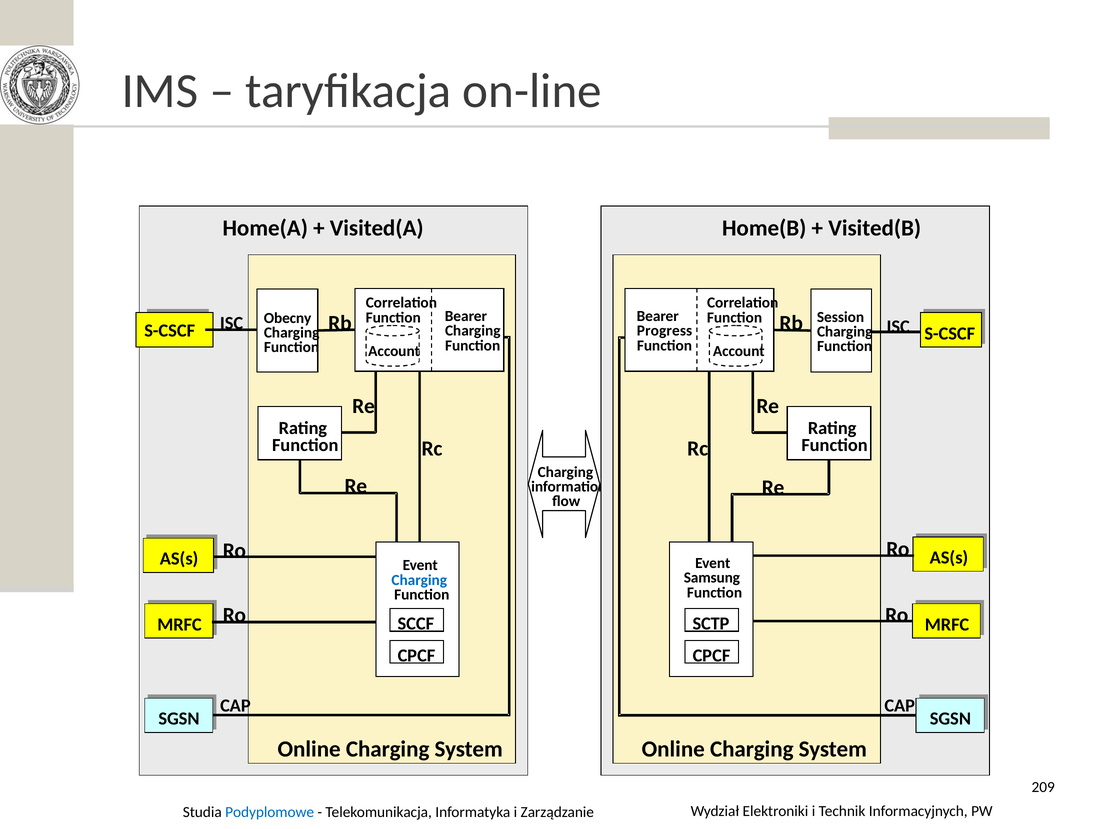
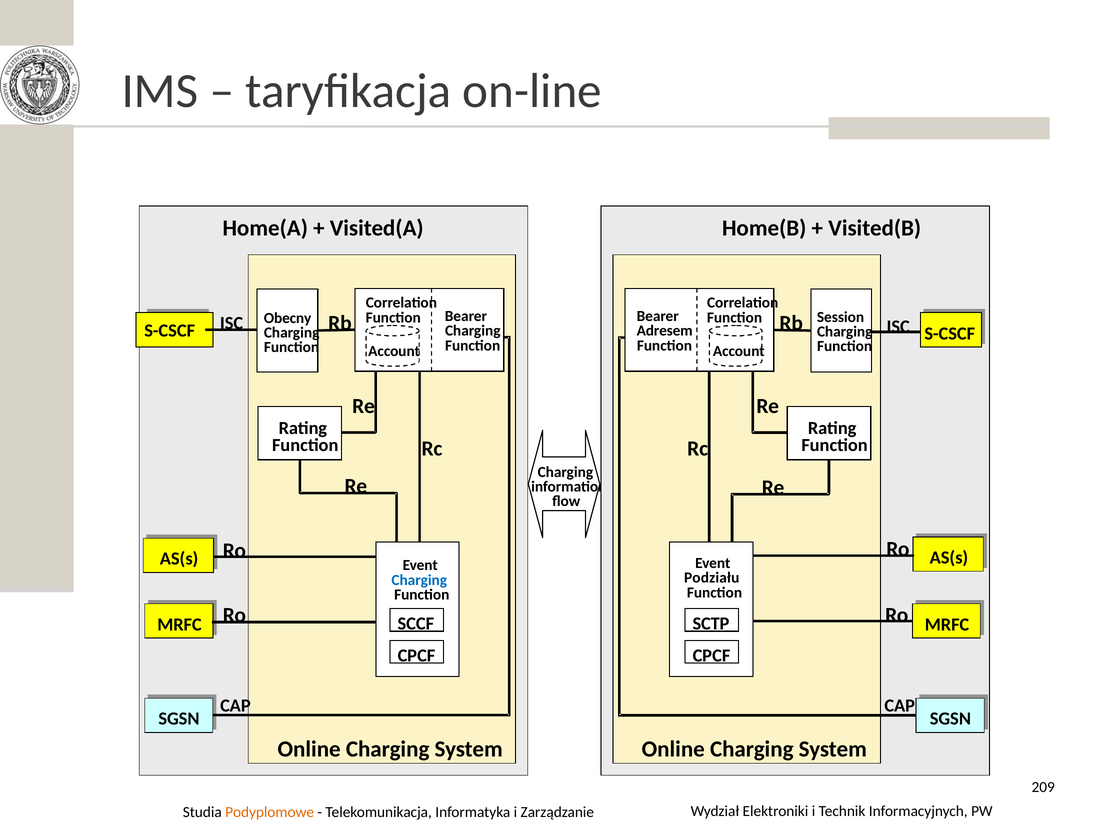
Progress: Progress -> Adresem
Samsung: Samsung -> Podziału
Podyplomowe colour: blue -> orange
